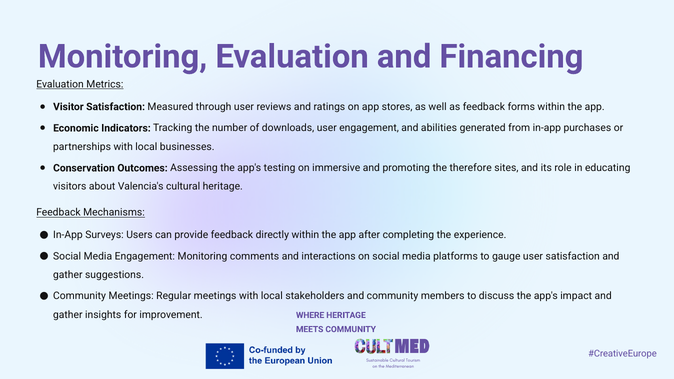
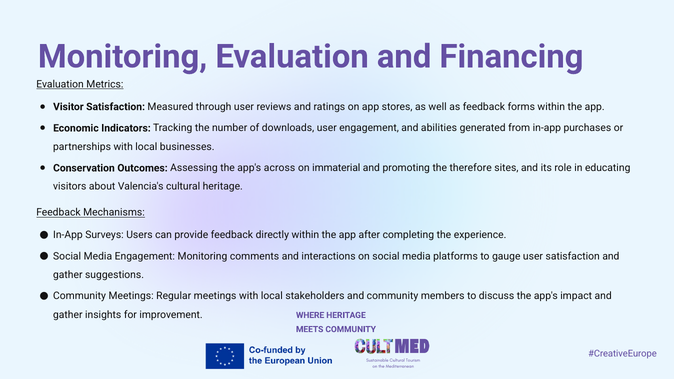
testing: testing -> across
immersive: immersive -> immaterial
